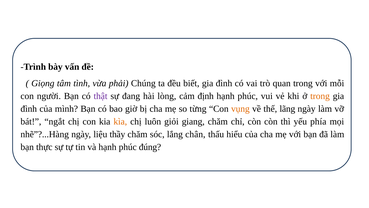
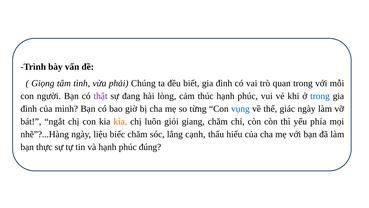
định: định -> thúc
trong at (320, 96) colour: orange -> blue
vụng colour: orange -> blue
lãng: lãng -> giác
thầy: thầy -> biếc
chân: chân -> cạnh
